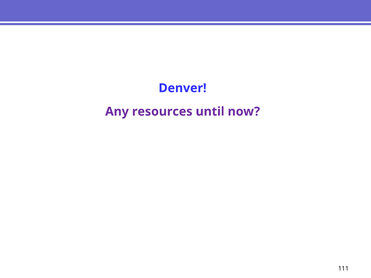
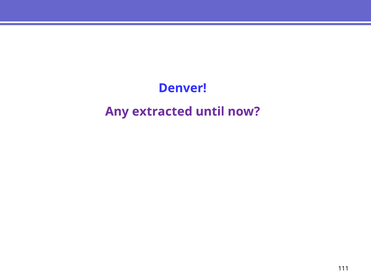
resources: resources -> extracted
